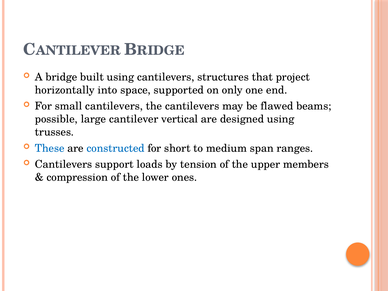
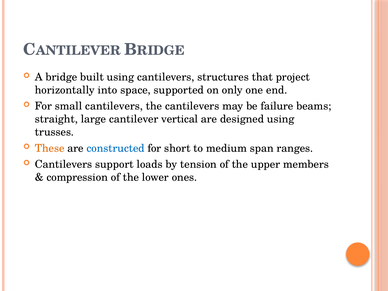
flawed: flawed -> failure
possible: possible -> straight
These colour: blue -> orange
